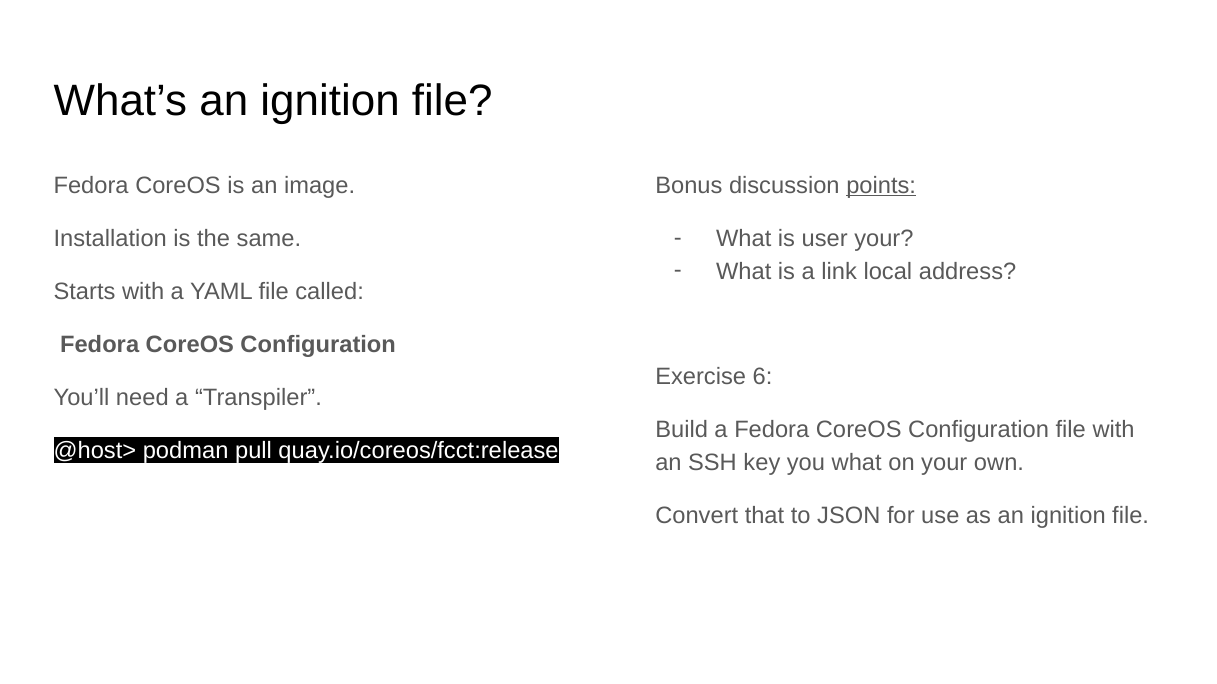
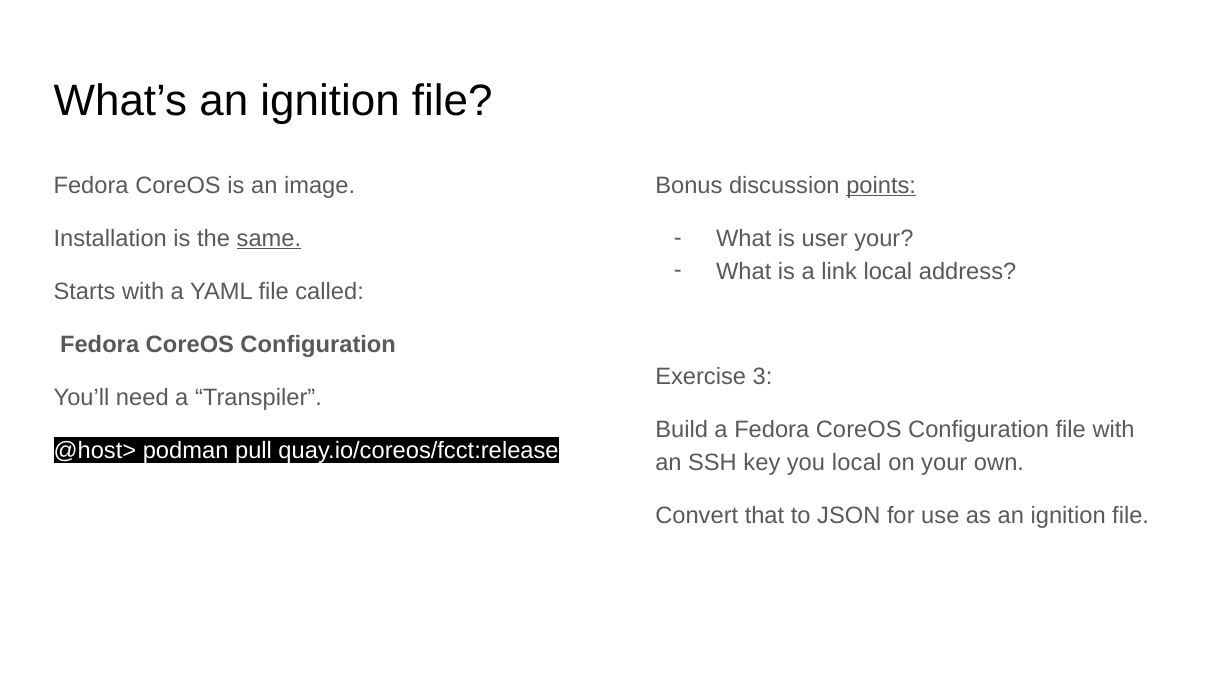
same underline: none -> present
6: 6 -> 3
you what: what -> local
